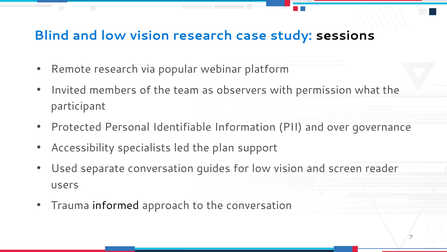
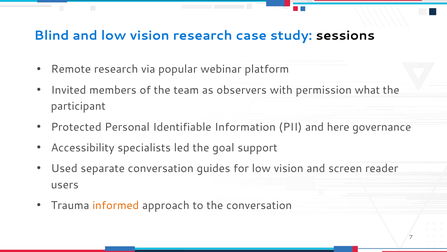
over: over -> here
plan: plan -> goal
informed colour: black -> orange
